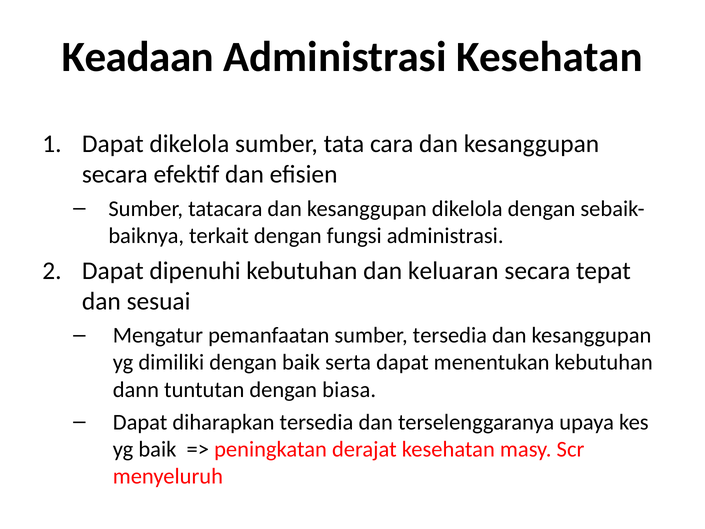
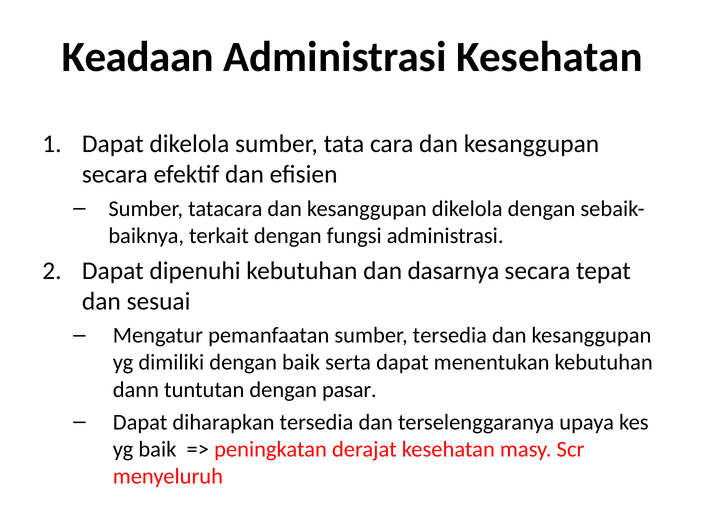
keluaran: keluaran -> dasarnya
biasa: biasa -> pasar
